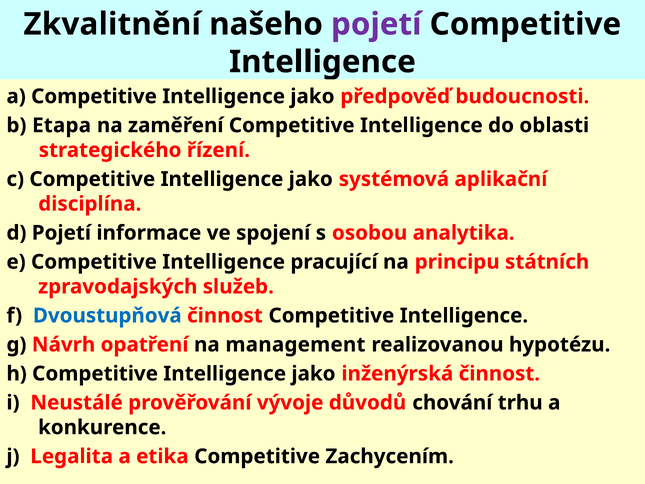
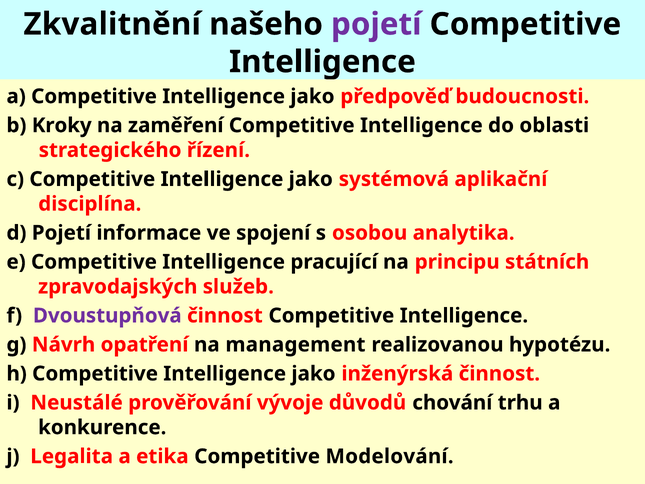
Etapa: Etapa -> Kroky
Dvoustupňová colour: blue -> purple
Zachycením: Zachycením -> Modelování
